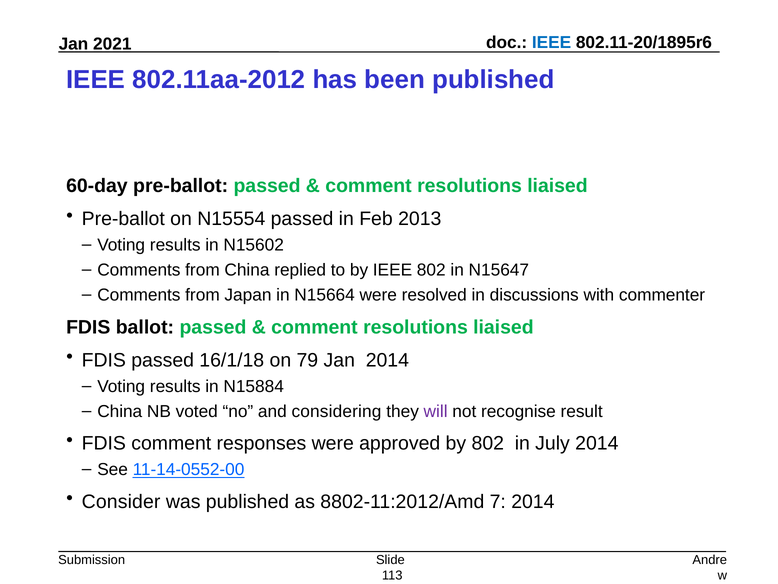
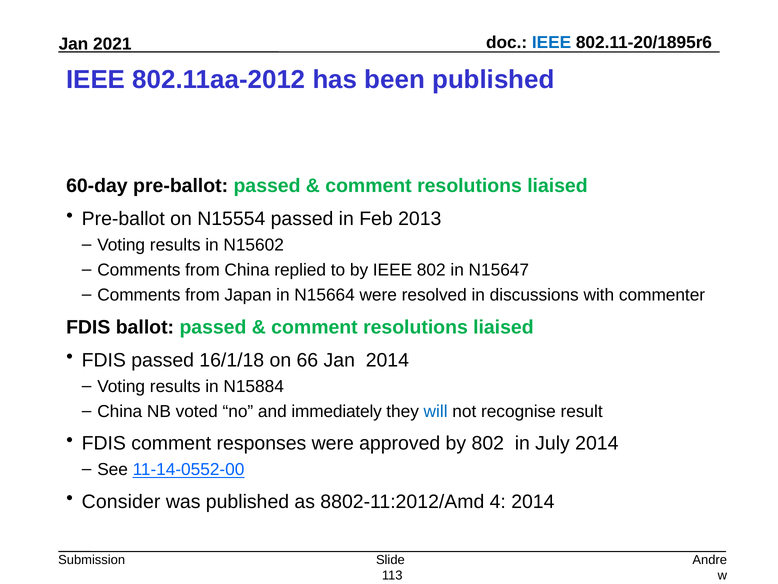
79: 79 -> 66
considering: considering -> immediately
will colour: purple -> blue
7: 7 -> 4
